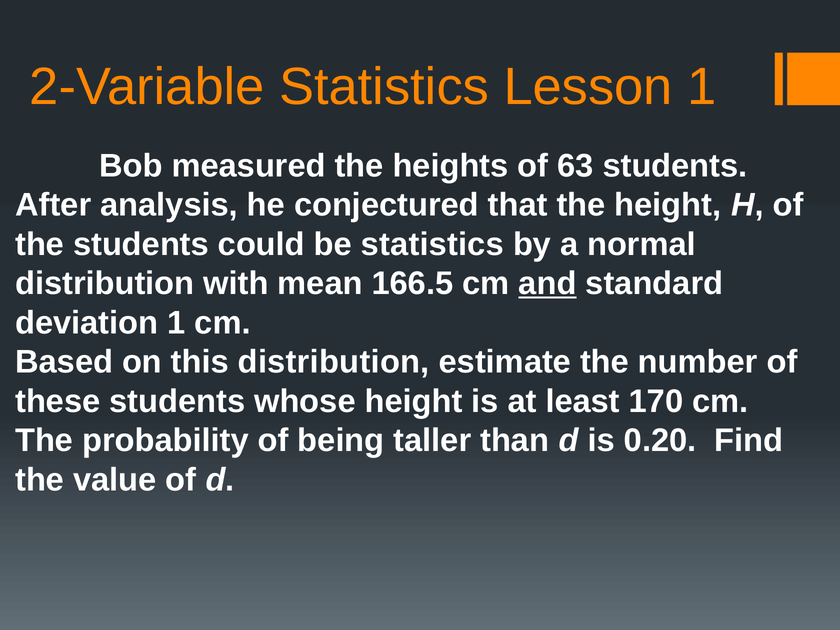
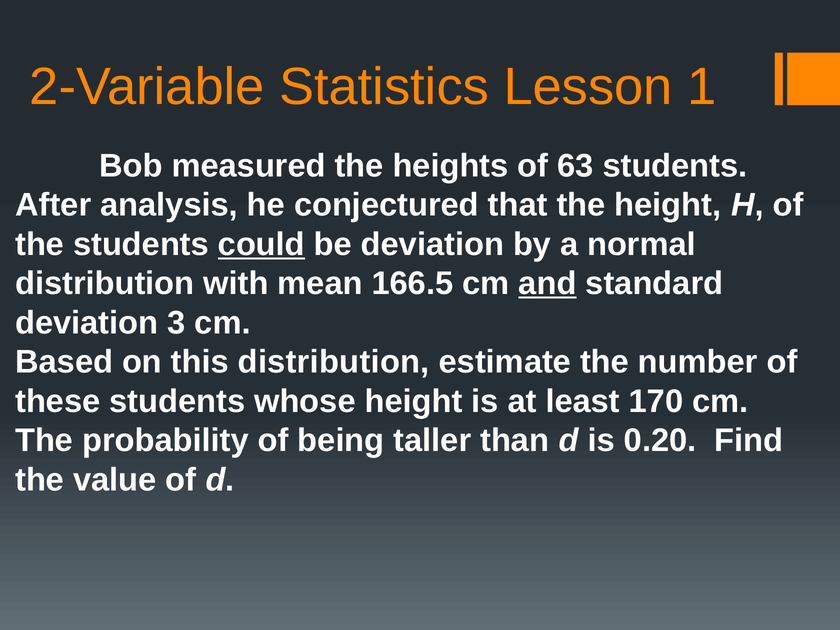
could underline: none -> present
be statistics: statistics -> deviation
deviation 1: 1 -> 3
